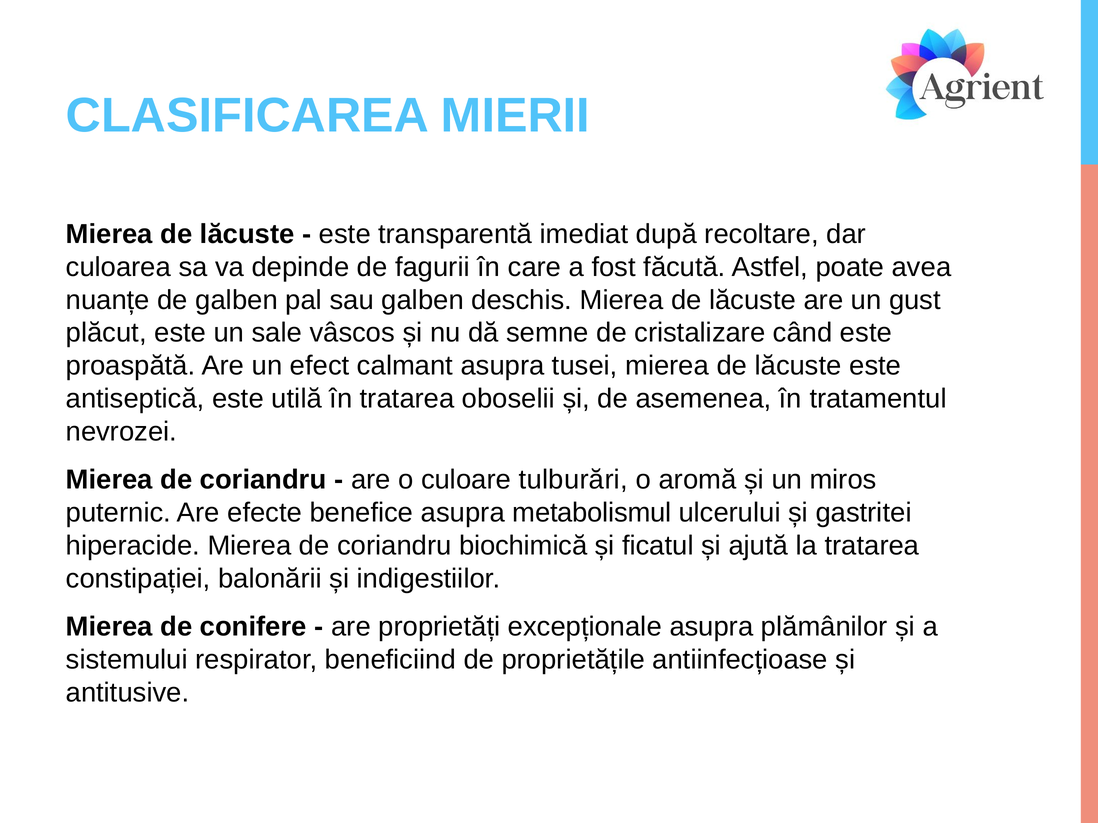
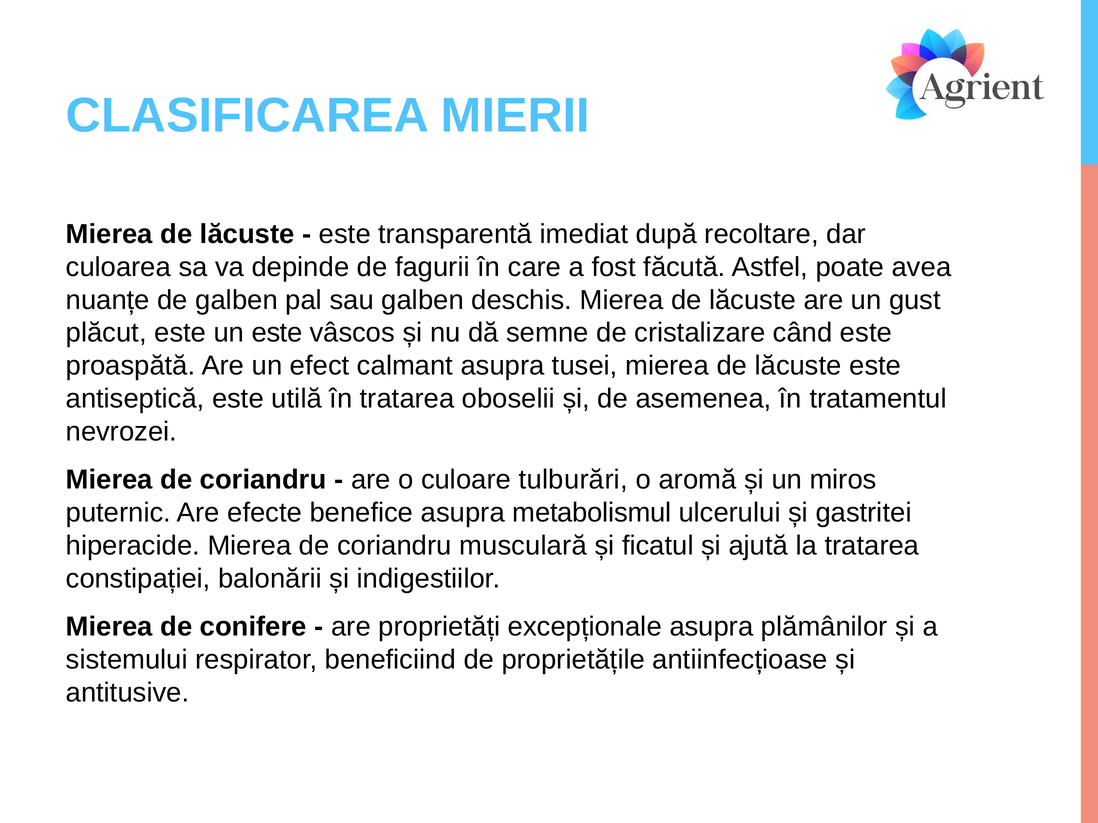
un sale: sale -> este
biochimică: biochimică -> musculară
